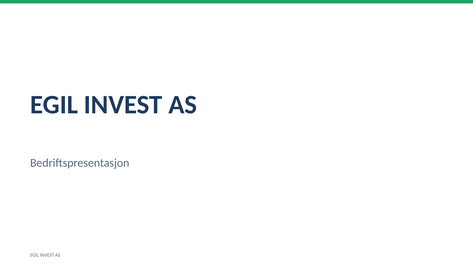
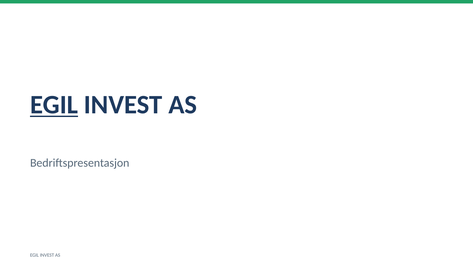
EGIL at (54, 105) underline: none -> present
